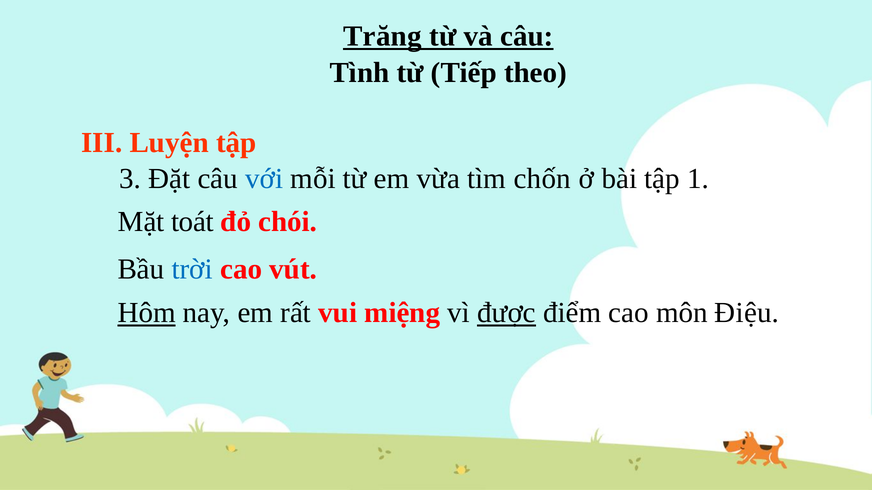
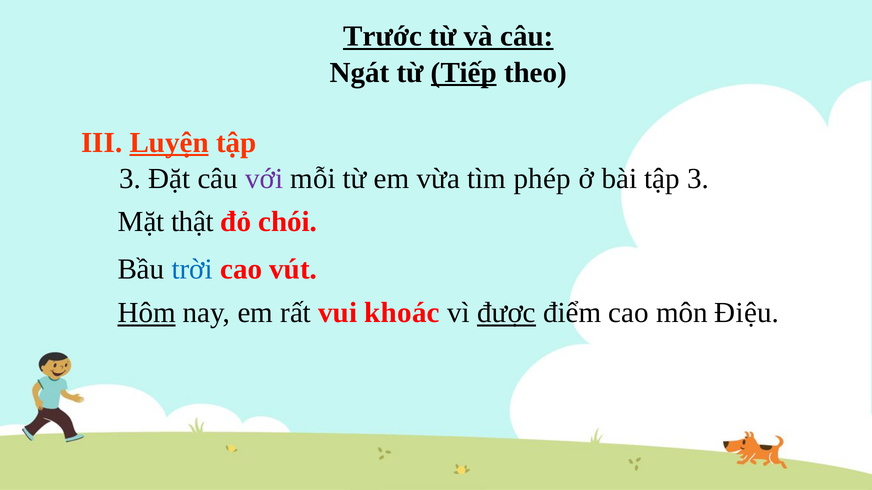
Trăng: Trăng -> Trước
Tình: Tình -> Ngát
Tiếp underline: none -> present
Luyện underline: none -> present
với colour: blue -> purple
chốn: chốn -> phép
bài tập 1: 1 -> 3
toát: toát -> thật
miệng: miệng -> khoác
